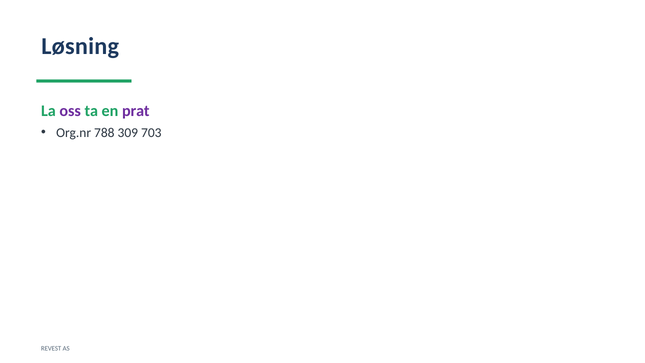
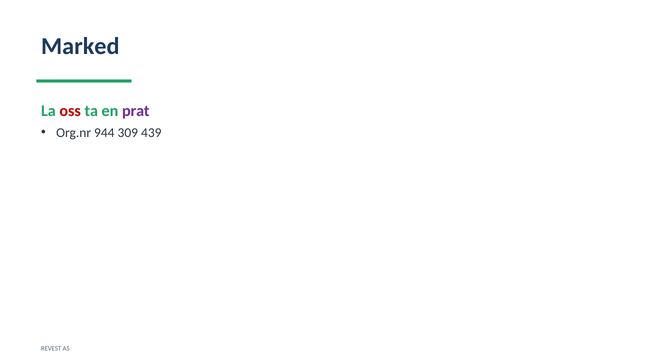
Løsning: Løsning -> Marked
oss colour: purple -> red
788: 788 -> 944
703: 703 -> 439
